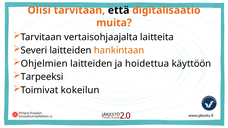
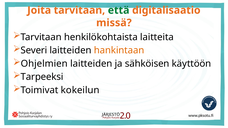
Olisi: Olisi -> Joita
että colour: black -> green
muita: muita -> missä
vertaisohjaajalta: vertaisohjaajalta -> henkilökohtaista
hoidettua: hoidettua -> sähköisen
